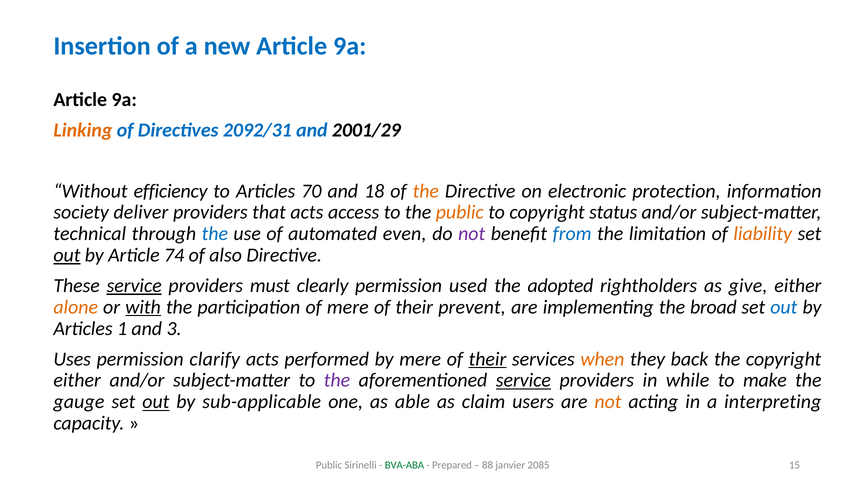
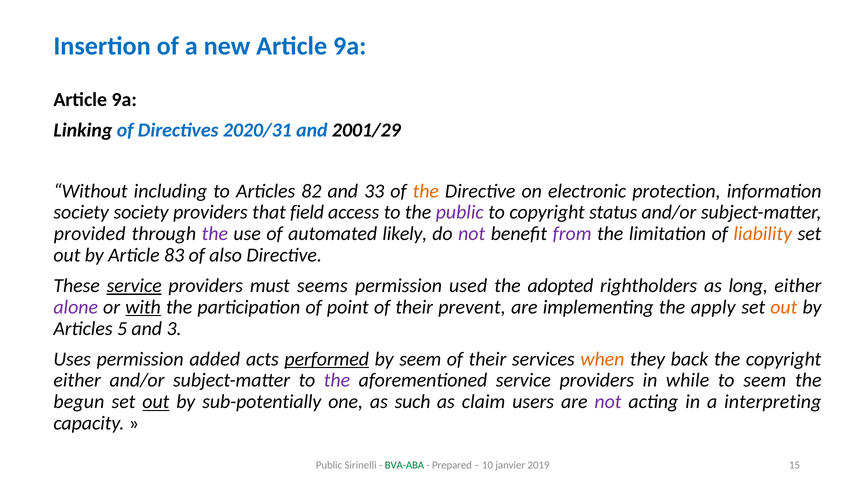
Linking colour: orange -> black
2092/31: 2092/31 -> 2020/31
efficiency: efficiency -> including
70: 70 -> 82
18: 18 -> 33
society deliver: deliver -> society
that acts: acts -> field
public at (460, 212) colour: orange -> purple
technical: technical -> provided
the at (215, 234) colour: blue -> purple
even: even -> likely
from colour: blue -> purple
out at (67, 255) underline: present -> none
74: 74 -> 83
clearly: clearly -> seems
give: give -> long
alone colour: orange -> purple
of mere: mere -> point
broad: broad -> apply
out at (784, 307) colour: blue -> orange
1: 1 -> 5
clarify: clarify -> added
performed underline: none -> present
by mere: mere -> seem
their at (487, 359) underline: present -> none
service at (523, 380) underline: present -> none
to make: make -> seem
gauge: gauge -> begun
sub-applicable: sub-applicable -> sub-potentially
able: able -> such
not at (608, 402) colour: orange -> purple
88: 88 -> 10
2085: 2085 -> 2019
